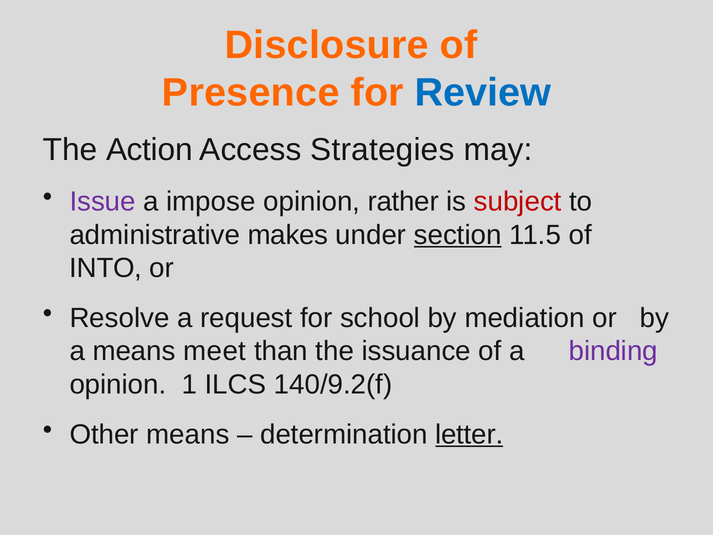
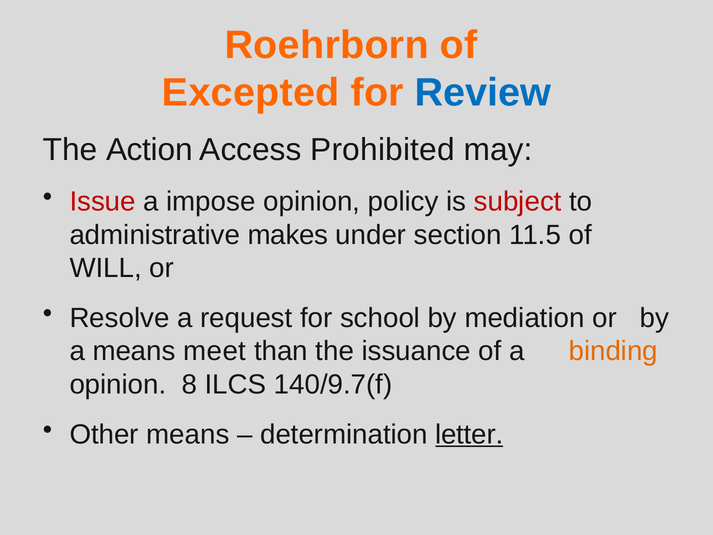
Disclosure: Disclosure -> Roehrborn
Presence: Presence -> Excepted
Strategies: Strategies -> Prohibited
Issue colour: purple -> red
rather: rather -> policy
section underline: present -> none
INTO: INTO -> WILL
binding colour: purple -> orange
1: 1 -> 8
140/9.2(f: 140/9.2(f -> 140/9.7(f
